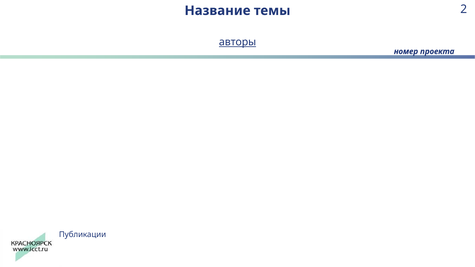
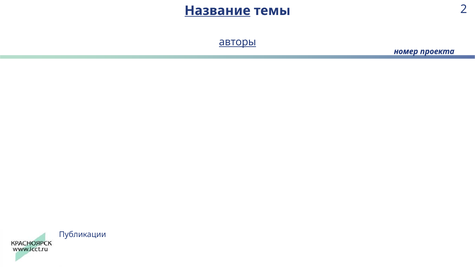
Название underline: none -> present
